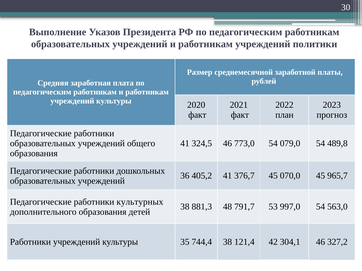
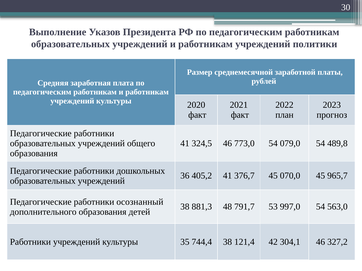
культурных: культурных -> осознанный
